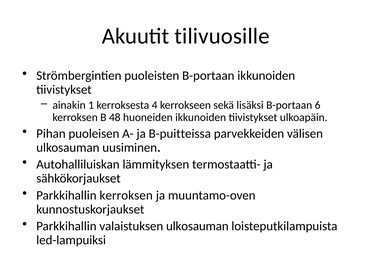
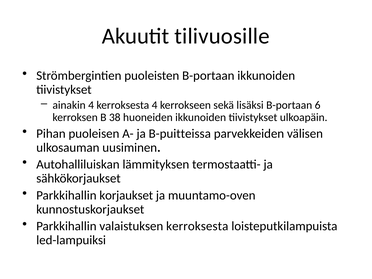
ainakin 1: 1 -> 4
48: 48 -> 38
Parkkihallin kerroksen: kerroksen -> korjaukset
valaistuksen ulkosauman: ulkosauman -> kerroksesta
